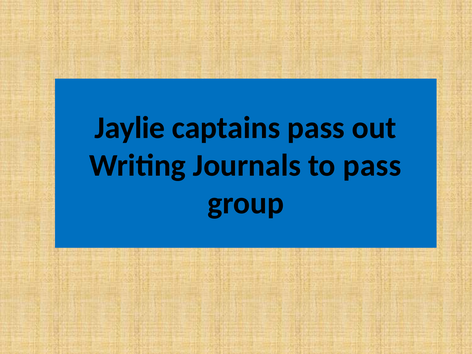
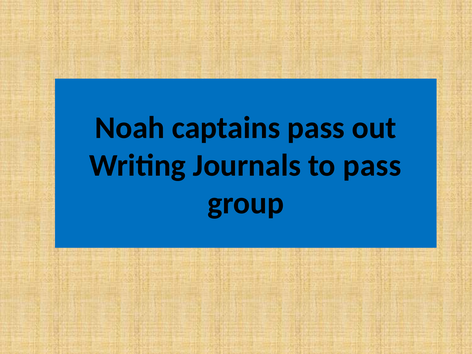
Jaylie: Jaylie -> Noah
